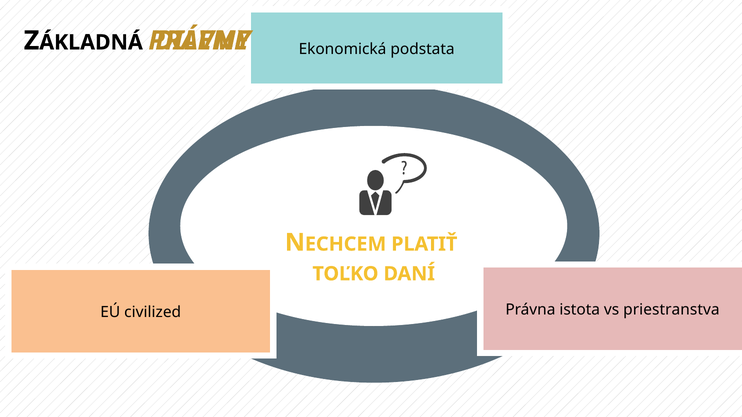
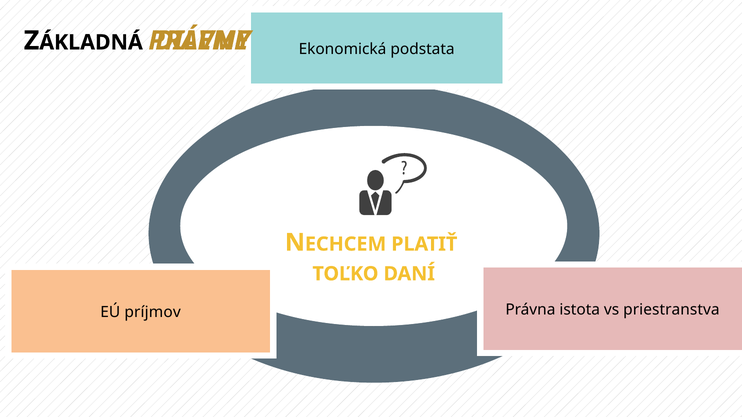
civilized: civilized -> príjmov
